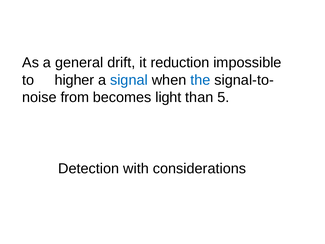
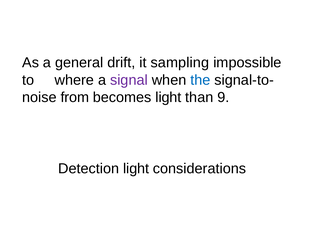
reduction: reduction -> sampling
higher: higher -> where
signal colour: blue -> purple
5: 5 -> 9
Detection with: with -> light
